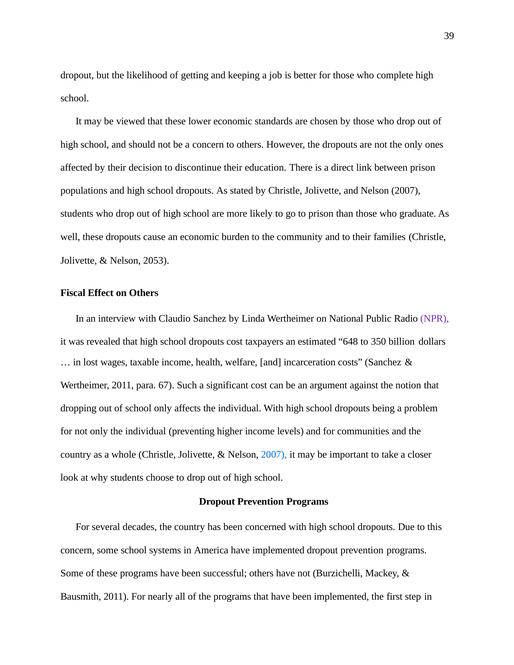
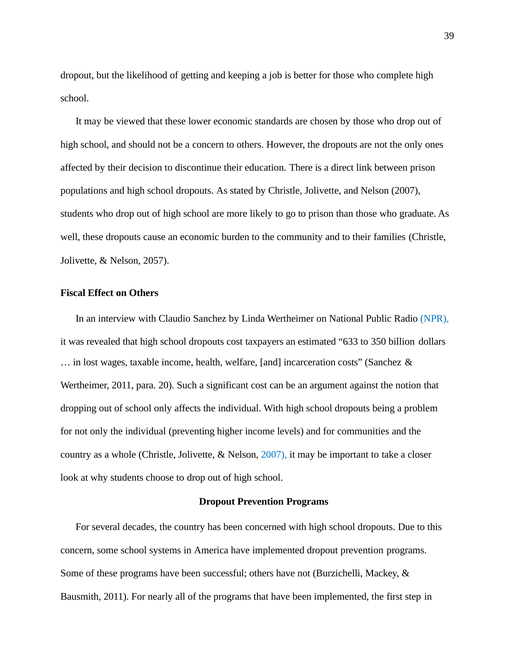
2053: 2053 -> 2057
NPR colour: purple -> blue
648: 648 -> 633
67: 67 -> 20
